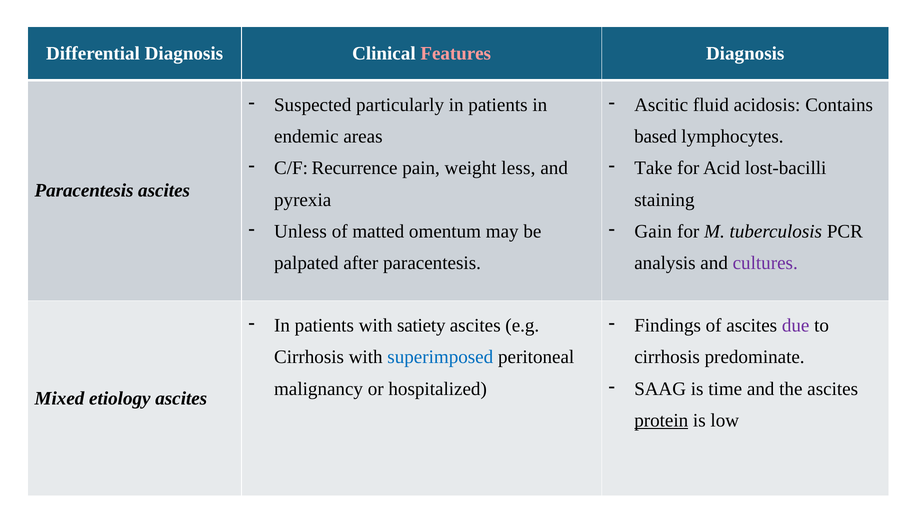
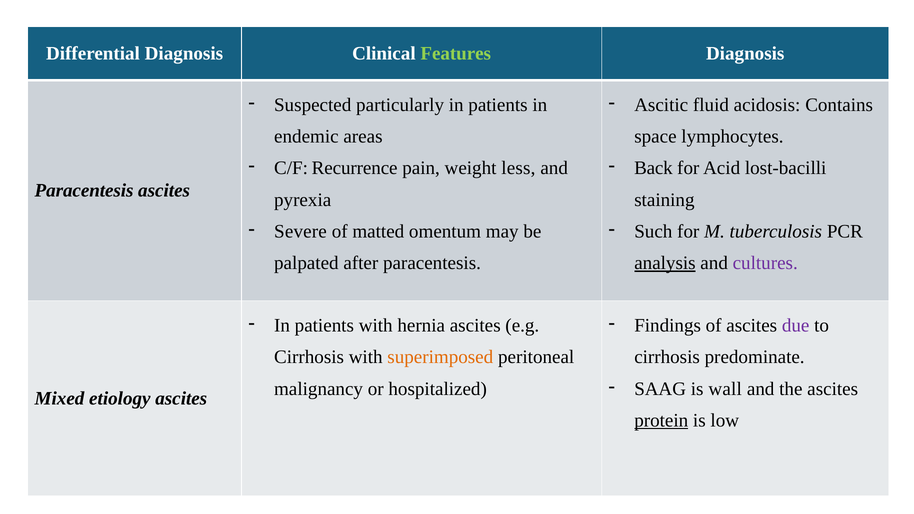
Features colour: pink -> light green
based: based -> space
Take: Take -> Back
Unless: Unless -> Severe
Gain: Gain -> Such
analysis underline: none -> present
satiety: satiety -> hernia
superimposed colour: blue -> orange
time: time -> wall
